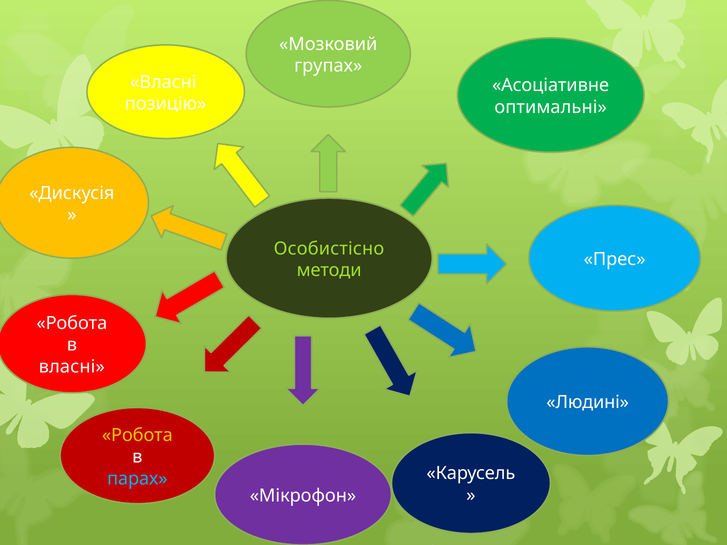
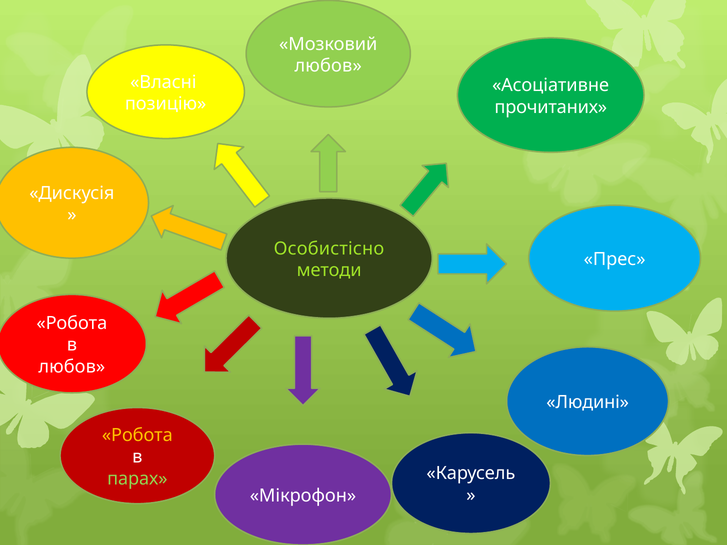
групах at (328, 66): групах -> любов
оптимальні: оптимальні -> прочитаних
власні at (72, 367): власні -> любов
парах colour: light blue -> light green
